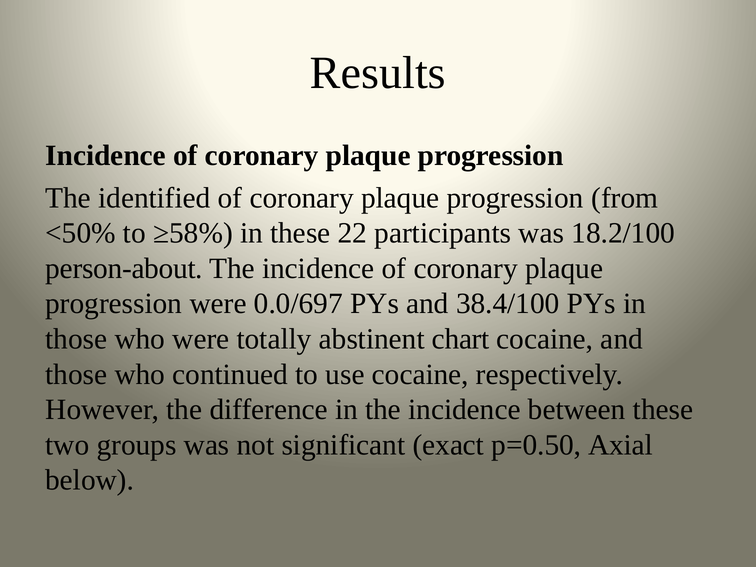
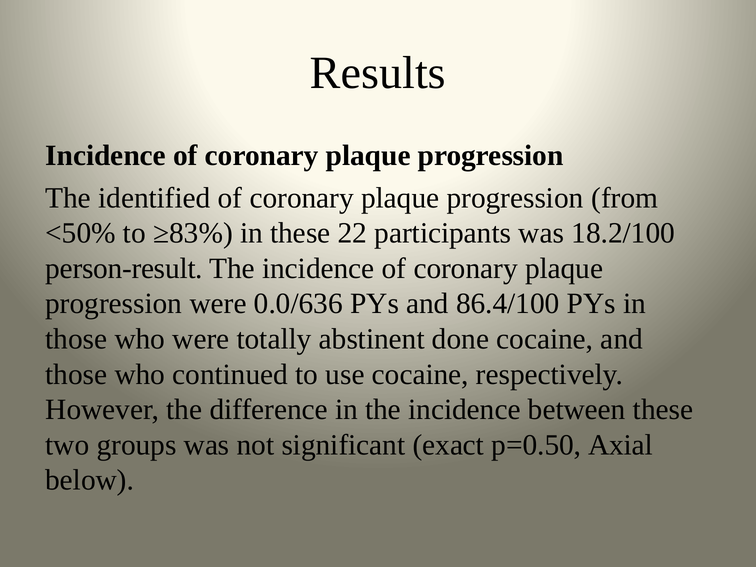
≥58%: ≥58% -> ≥83%
person-about: person-about -> person-result
0.0/697: 0.0/697 -> 0.0/636
38.4/100: 38.4/100 -> 86.4/100
chart: chart -> done
